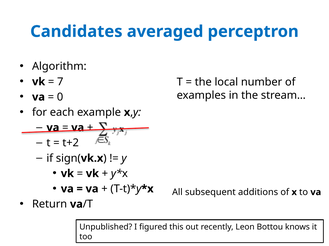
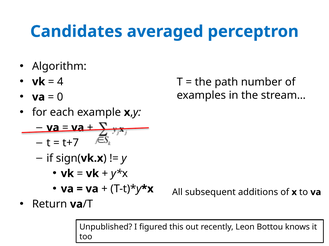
7: 7 -> 4
local: local -> path
t+2: t+2 -> t+7
